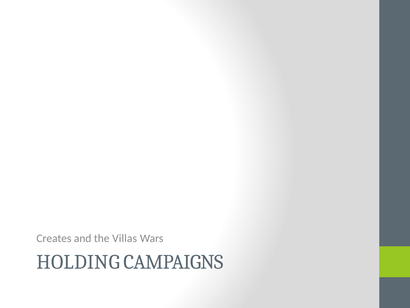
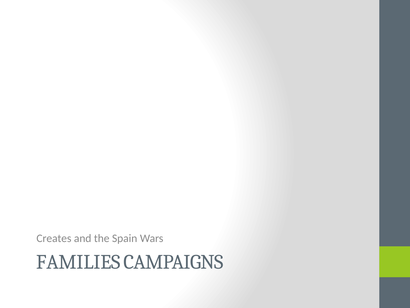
Villas: Villas -> Spain
HOLDING: HOLDING -> FAMILIES
